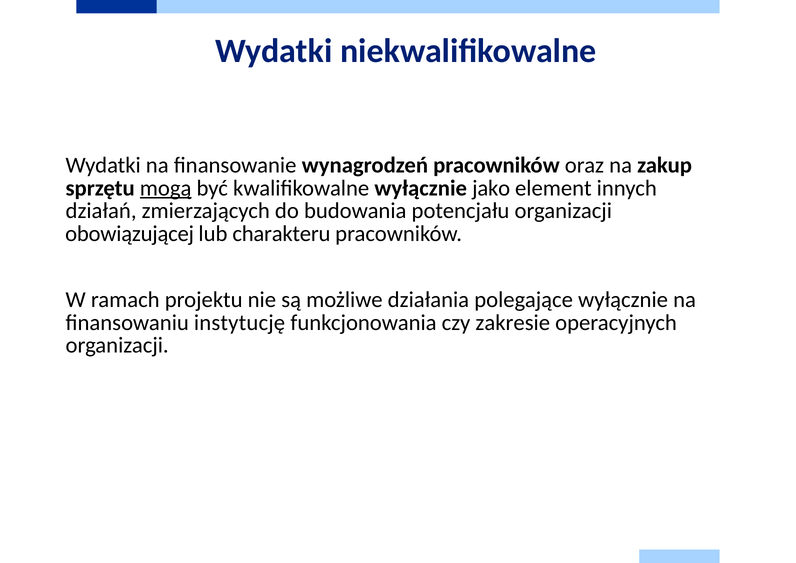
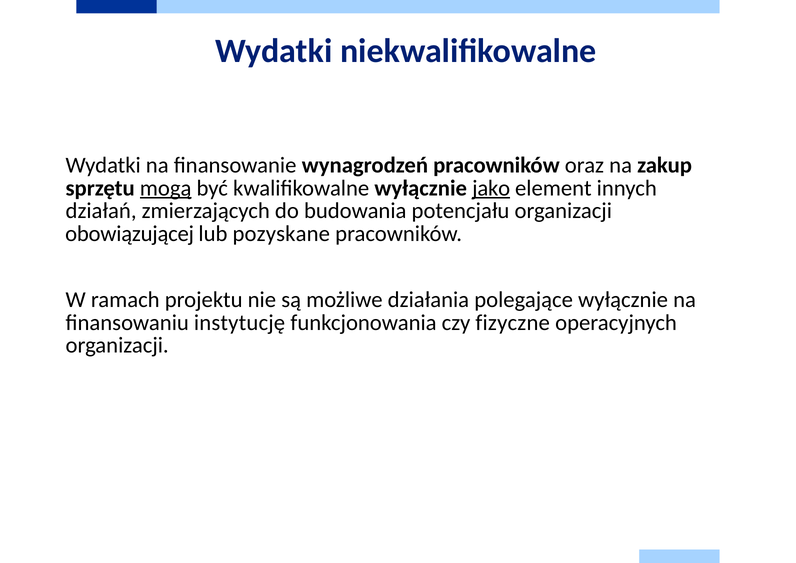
jako underline: none -> present
charakteru: charakteru -> pozyskane
zakresie: zakresie -> fizyczne
